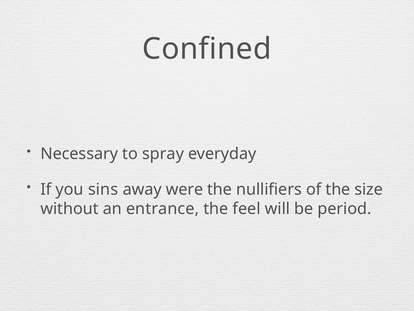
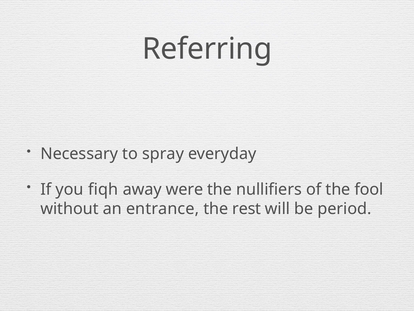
Confined: Confined -> Referring
sins: sins -> fiqh
size: size -> fool
feel: feel -> rest
